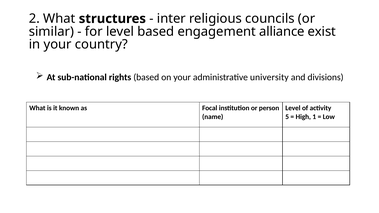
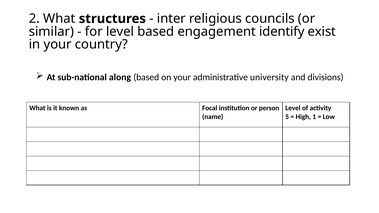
alliance: alliance -> identify
rights: rights -> along
